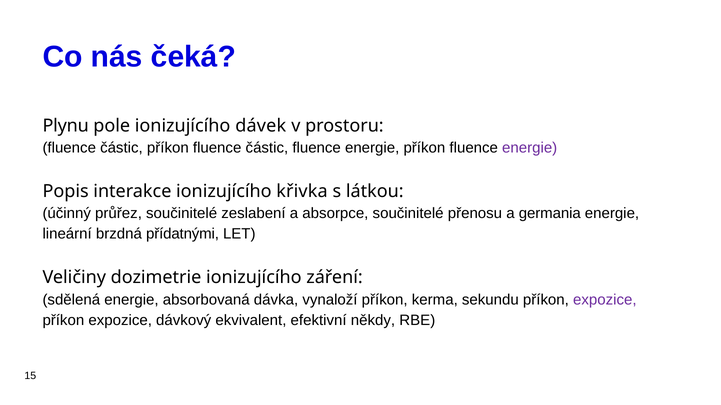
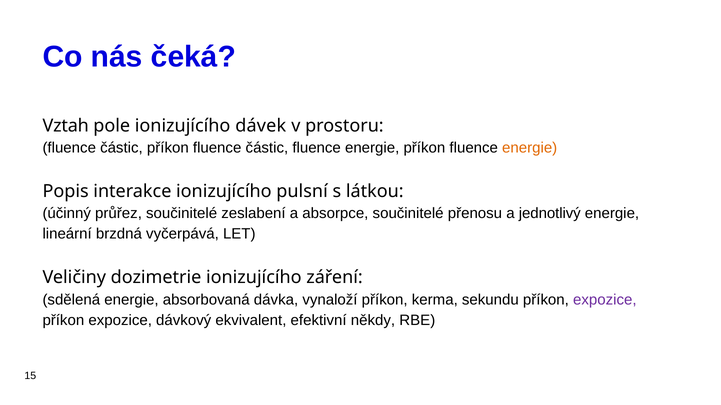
Plynu: Plynu -> Vztah
energie at (530, 148) colour: purple -> orange
křivka: křivka -> pulsní
germania: germania -> jednotlivý
přídatnými: přídatnými -> vyčerpává
